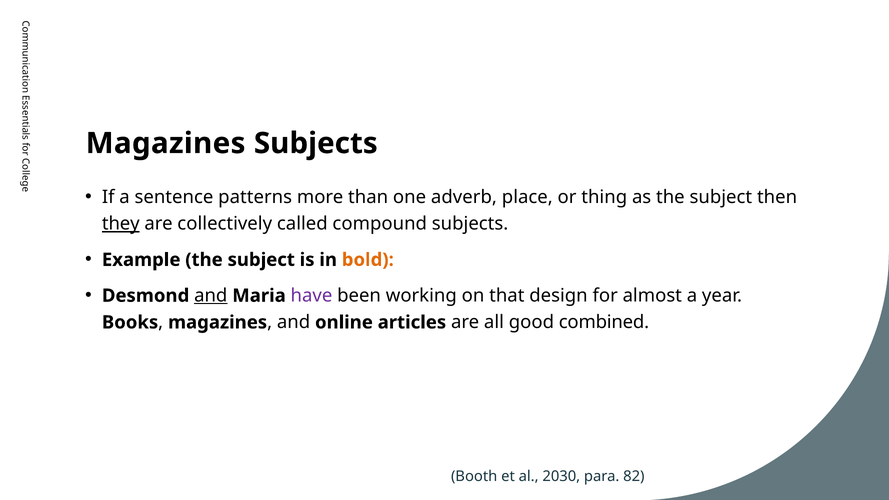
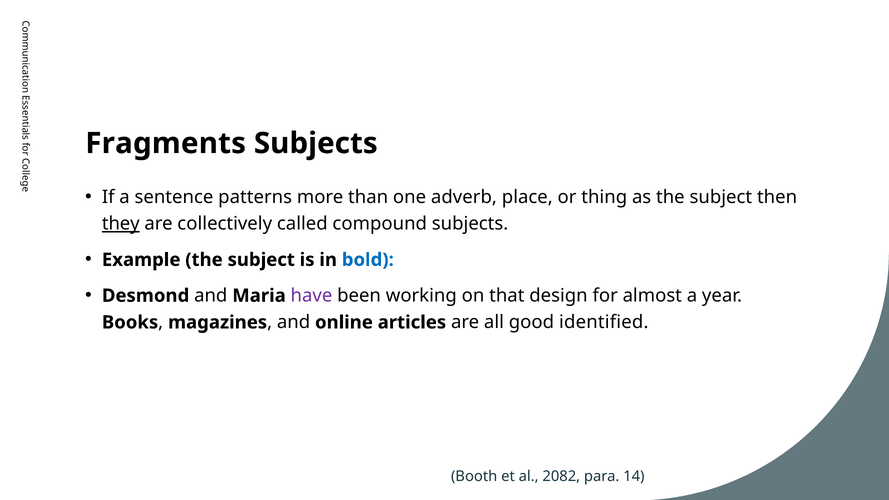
Magazines at (166, 143): Magazines -> Fragments
bold colour: orange -> blue
and at (211, 296) underline: present -> none
combined: combined -> identified
2030: 2030 -> 2082
82: 82 -> 14
